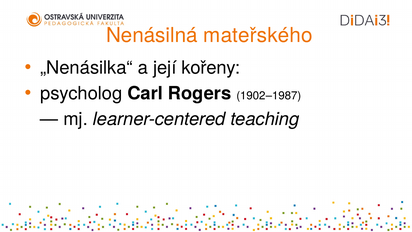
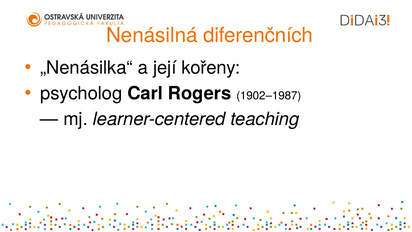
mateřského: mateřského -> diferenčních
